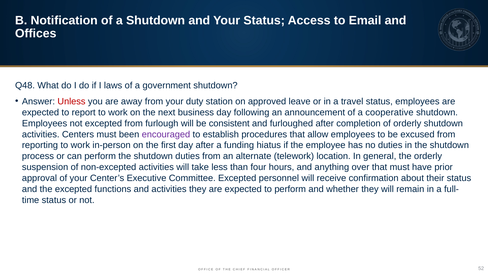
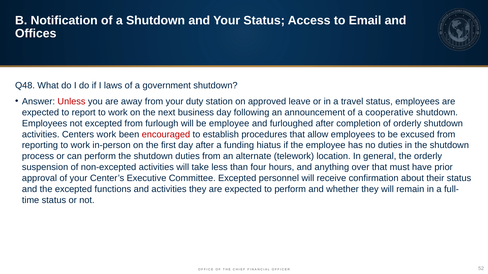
be consistent: consistent -> employee
Centers must: must -> work
encouraged colour: purple -> red
